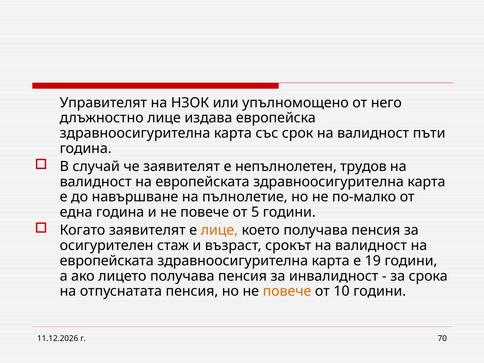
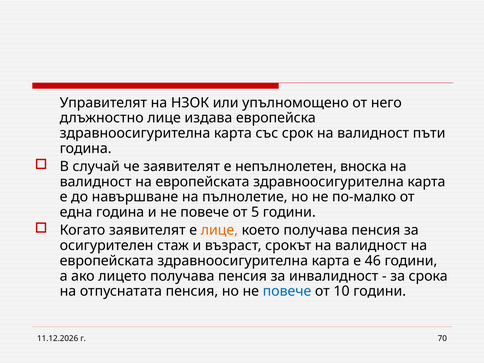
трудов: трудов -> вноска
19: 19 -> 46
повече at (287, 291) colour: orange -> blue
